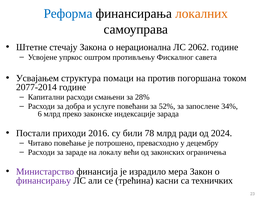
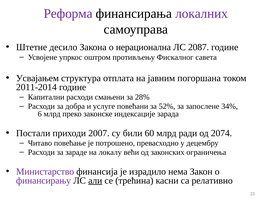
Реформа colour: blue -> purple
локалних colour: orange -> purple
стечају: стечају -> десило
2062: 2062 -> 2087
помаци: помаци -> отплата
против: против -> јавним
2077-2014: 2077-2014 -> 2011-2014
2016: 2016 -> 2007
78: 78 -> 60
2024: 2024 -> 2074
мера: мера -> нема
али underline: none -> present
техничких: техничких -> релативно
